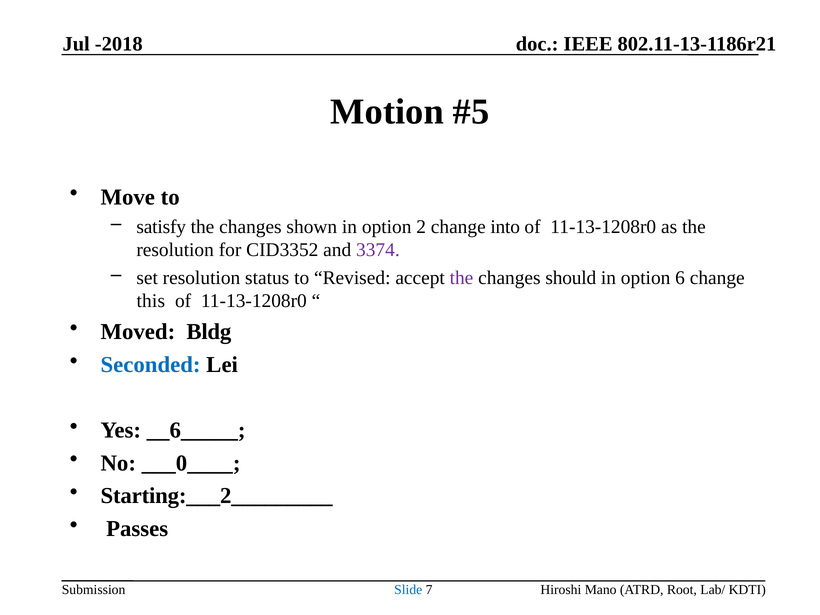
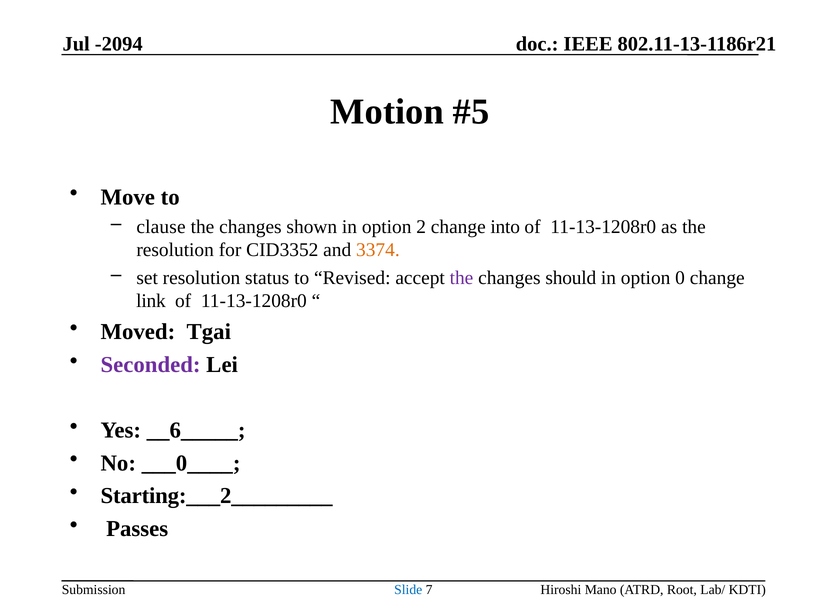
-2018: -2018 -> -2094
satisfy: satisfy -> clause
3374 colour: purple -> orange
6: 6 -> 0
this: this -> link
Bldg: Bldg -> Tgai
Seconded colour: blue -> purple
